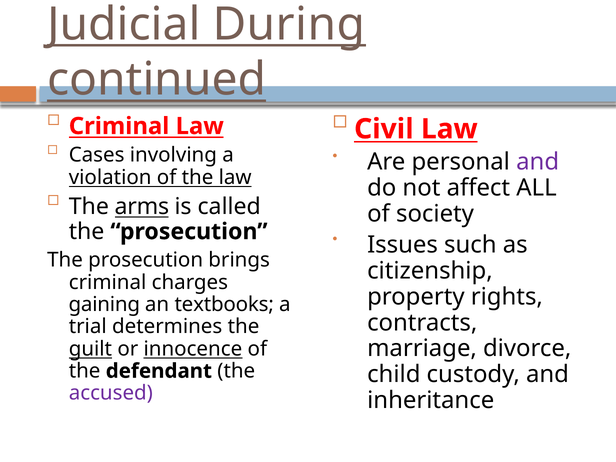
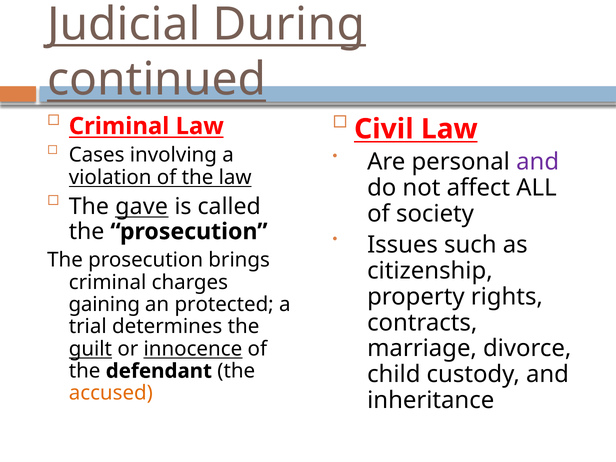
arms: arms -> gave
textbooks: textbooks -> protected
accused colour: purple -> orange
